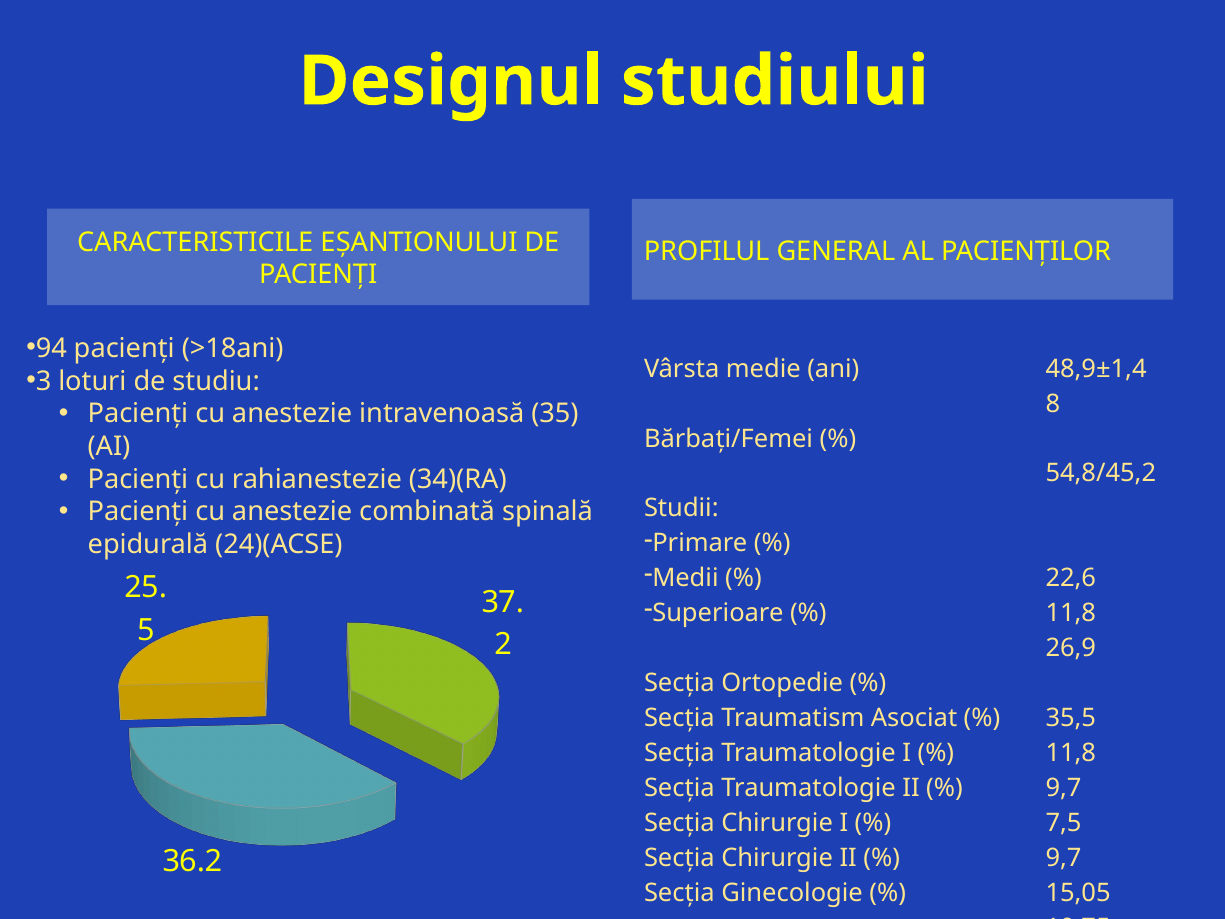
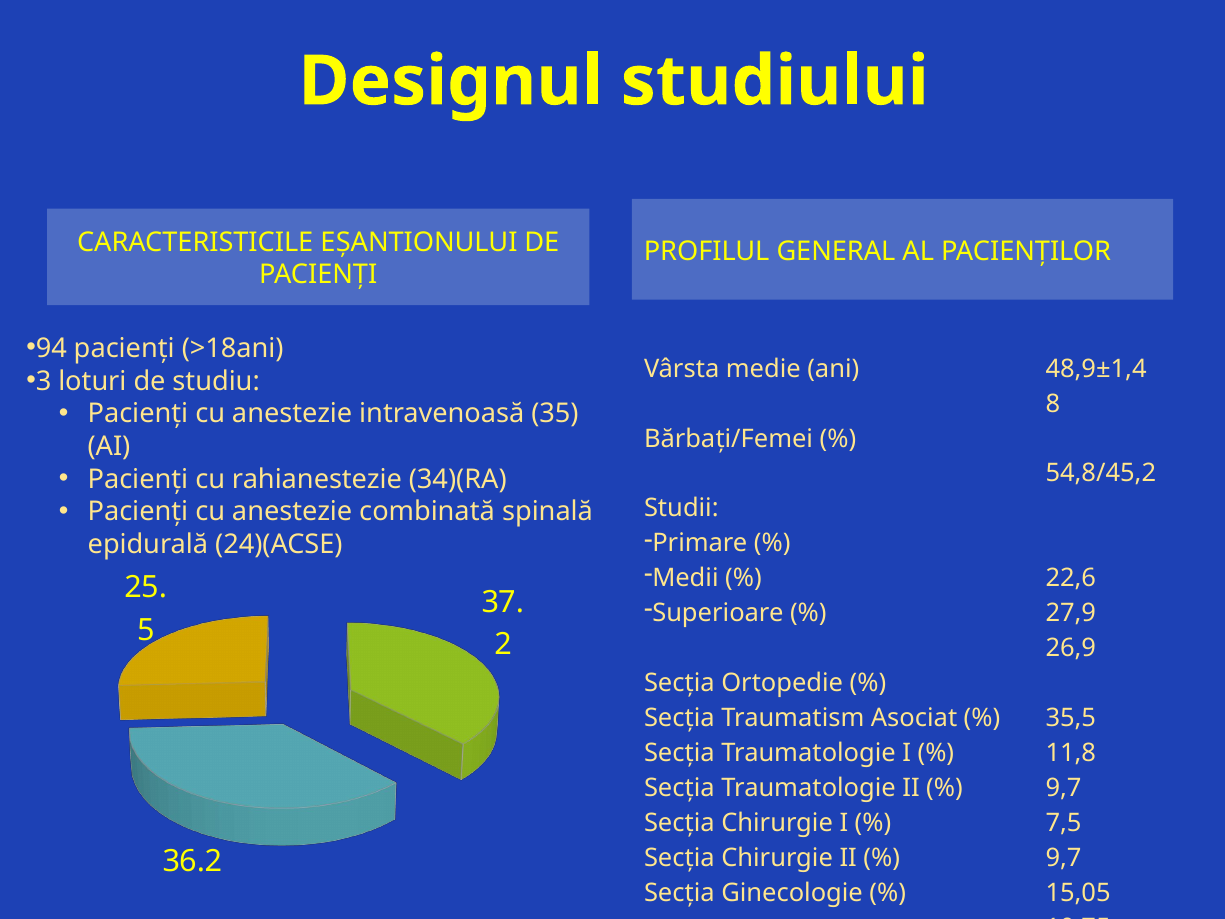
11,8 at (1071, 613): 11,8 -> 27,9
